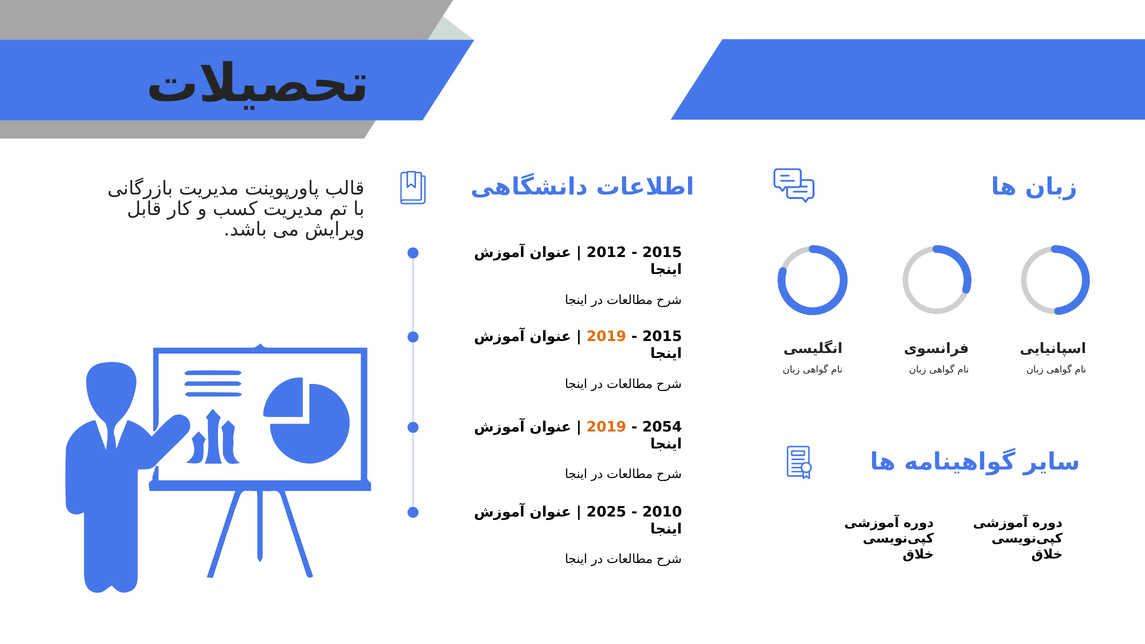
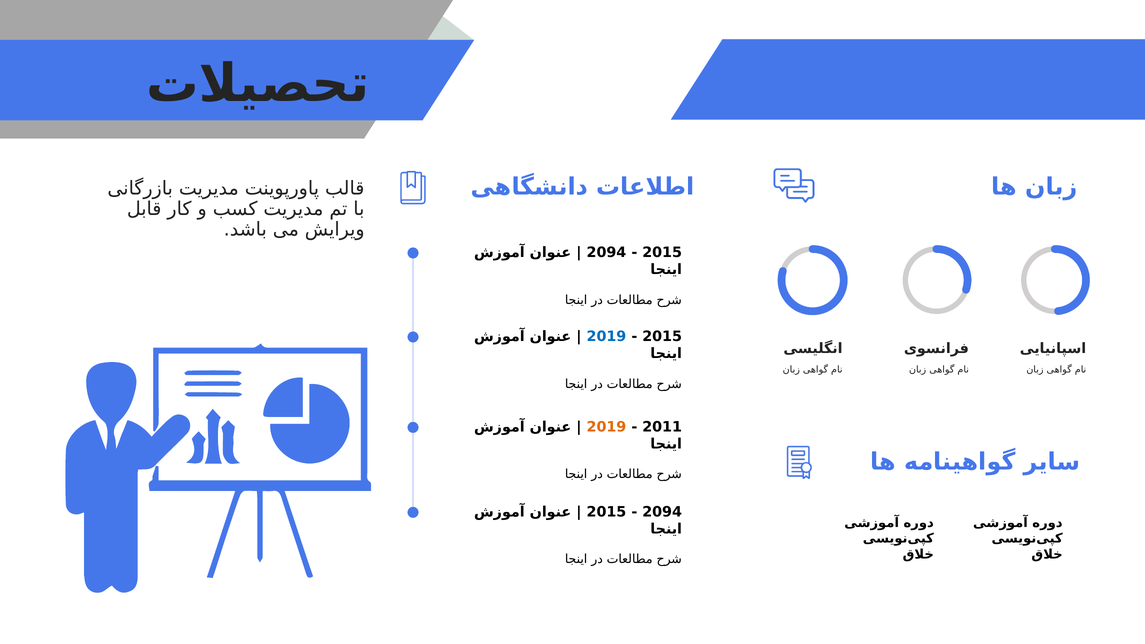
2012 at (606, 252): 2012 -> 2094
2019 at (606, 337) colour: orange -> blue
2054: 2054 -> 2011
2025 at (606, 512): 2025 -> 2015
2010 at (662, 512): 2010 -> 2094
